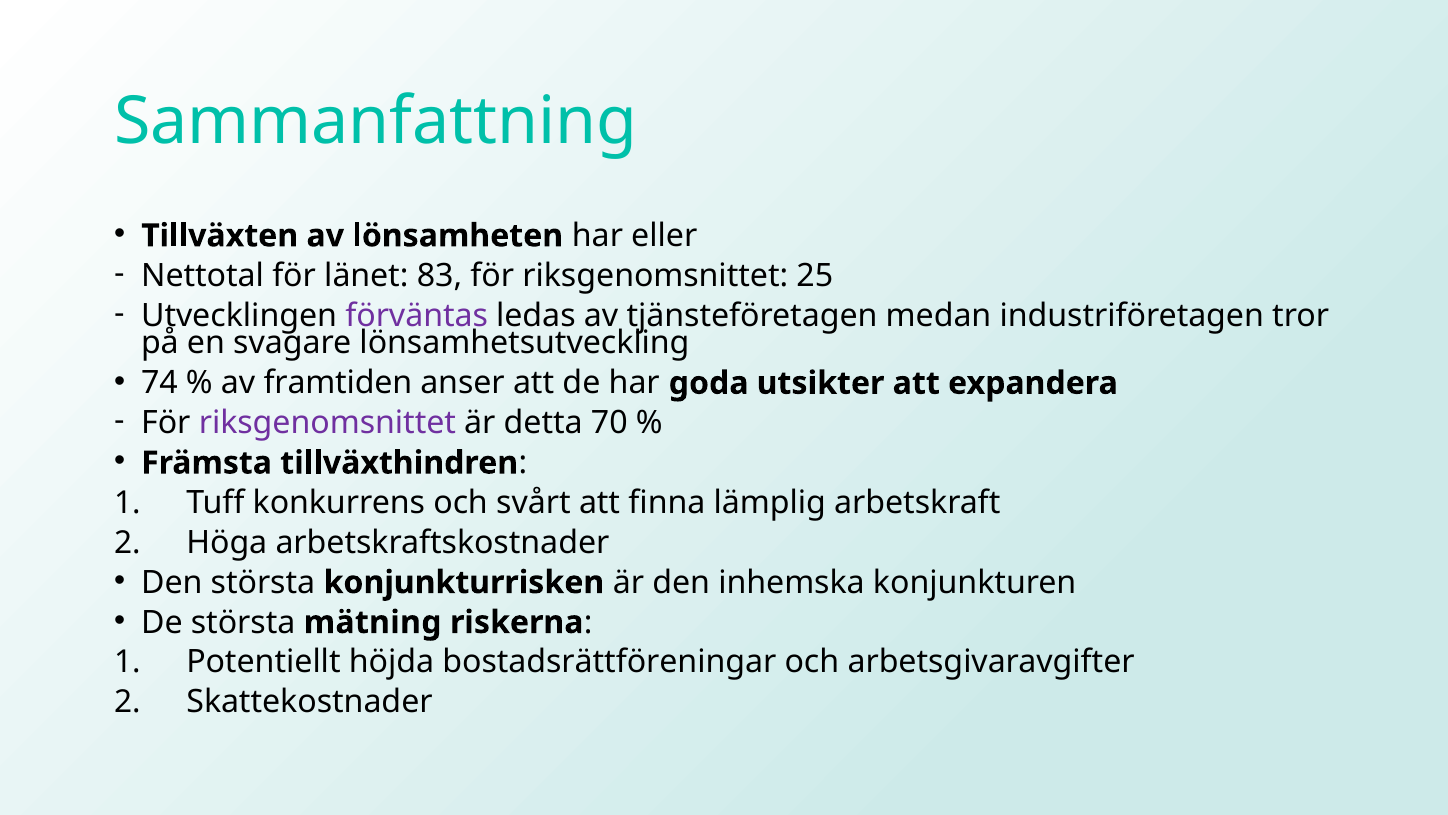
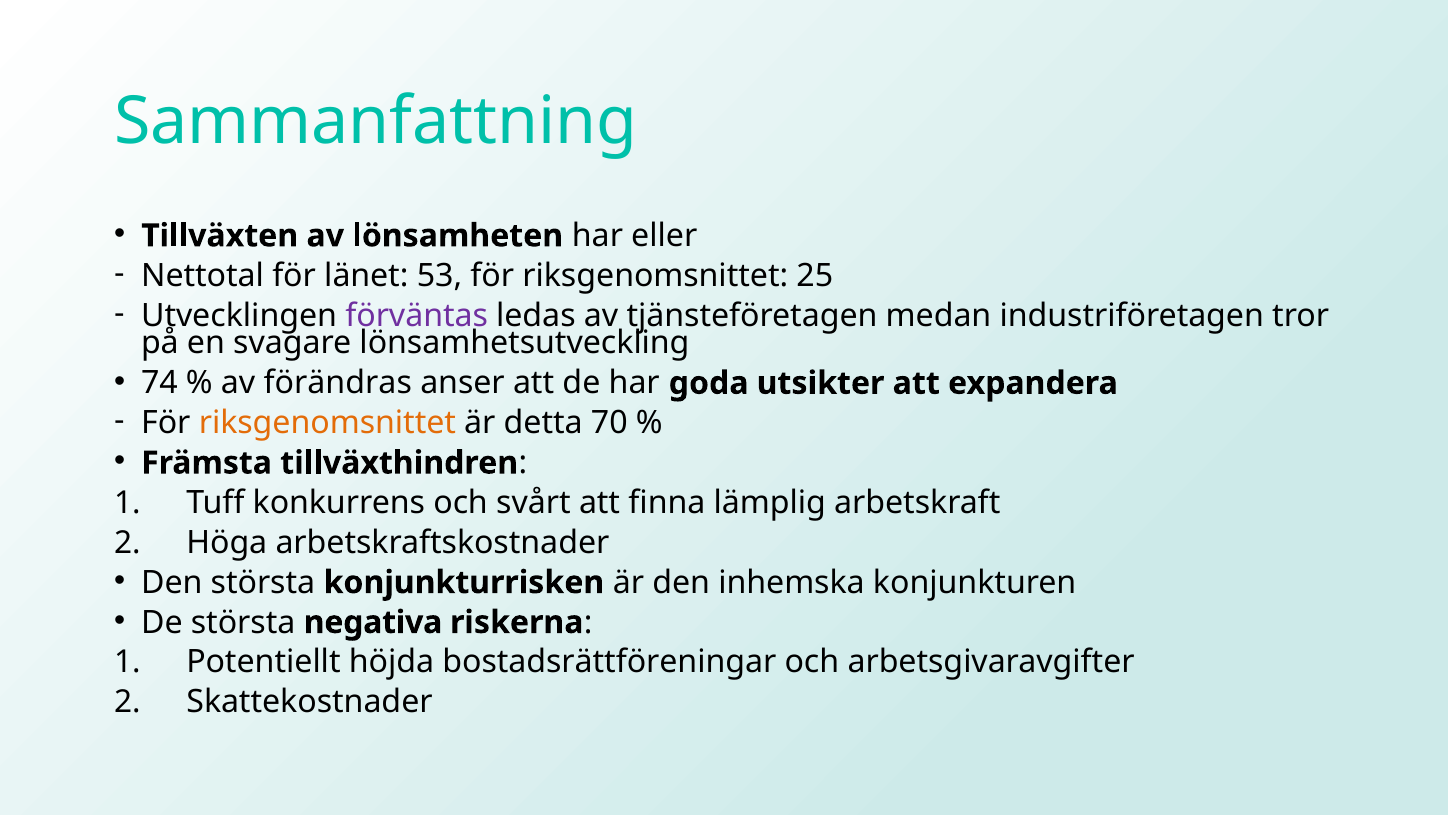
83: 83 -> 53
framtiden: framtiden -> förändras
riksgenomsnittet at (327, 423) colour: purple -> orange
mätning: mätning -> negativa
